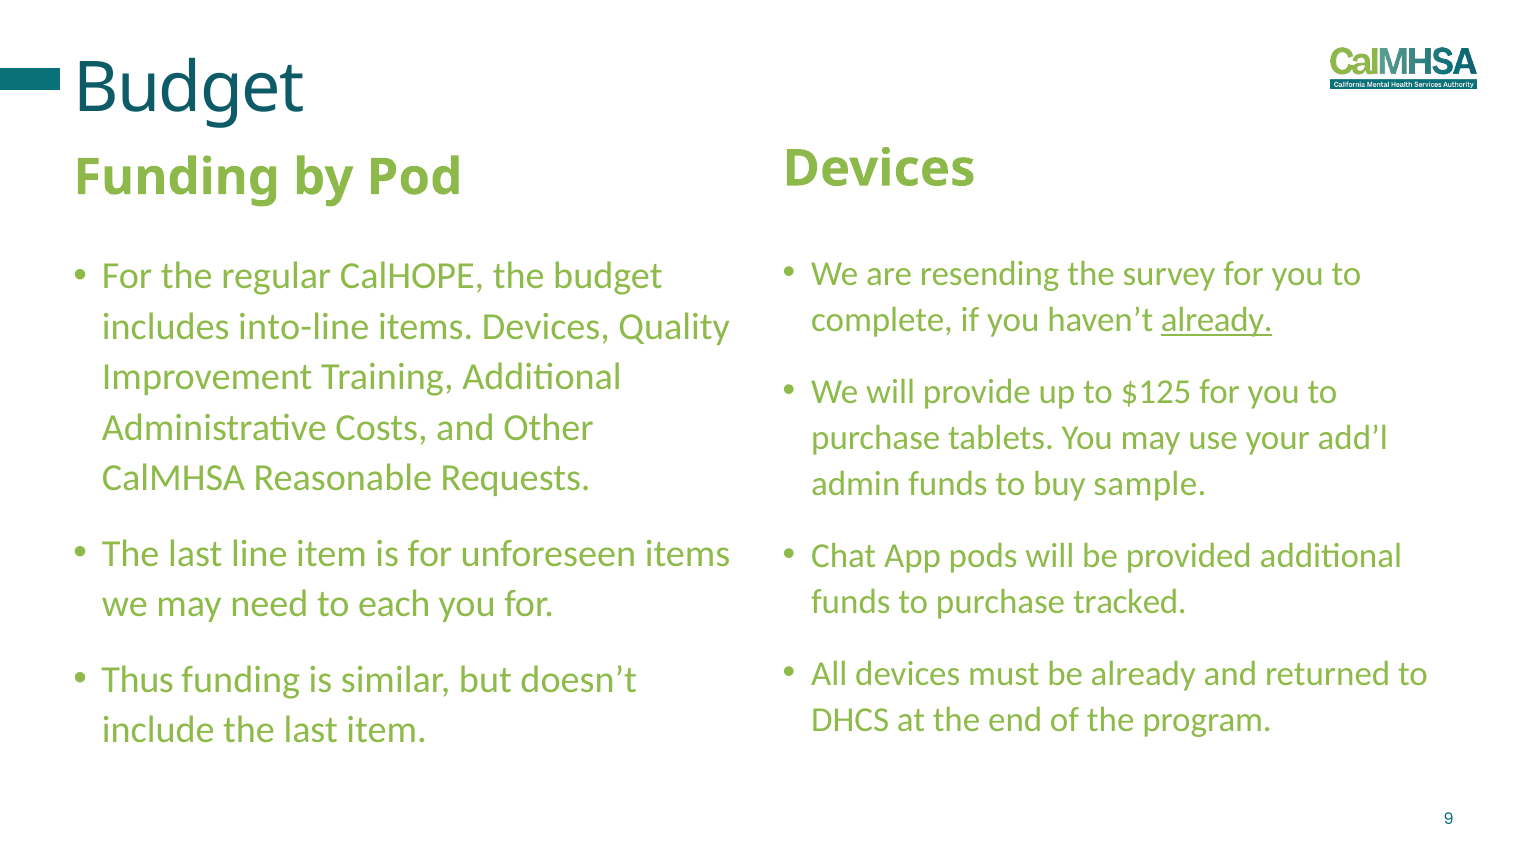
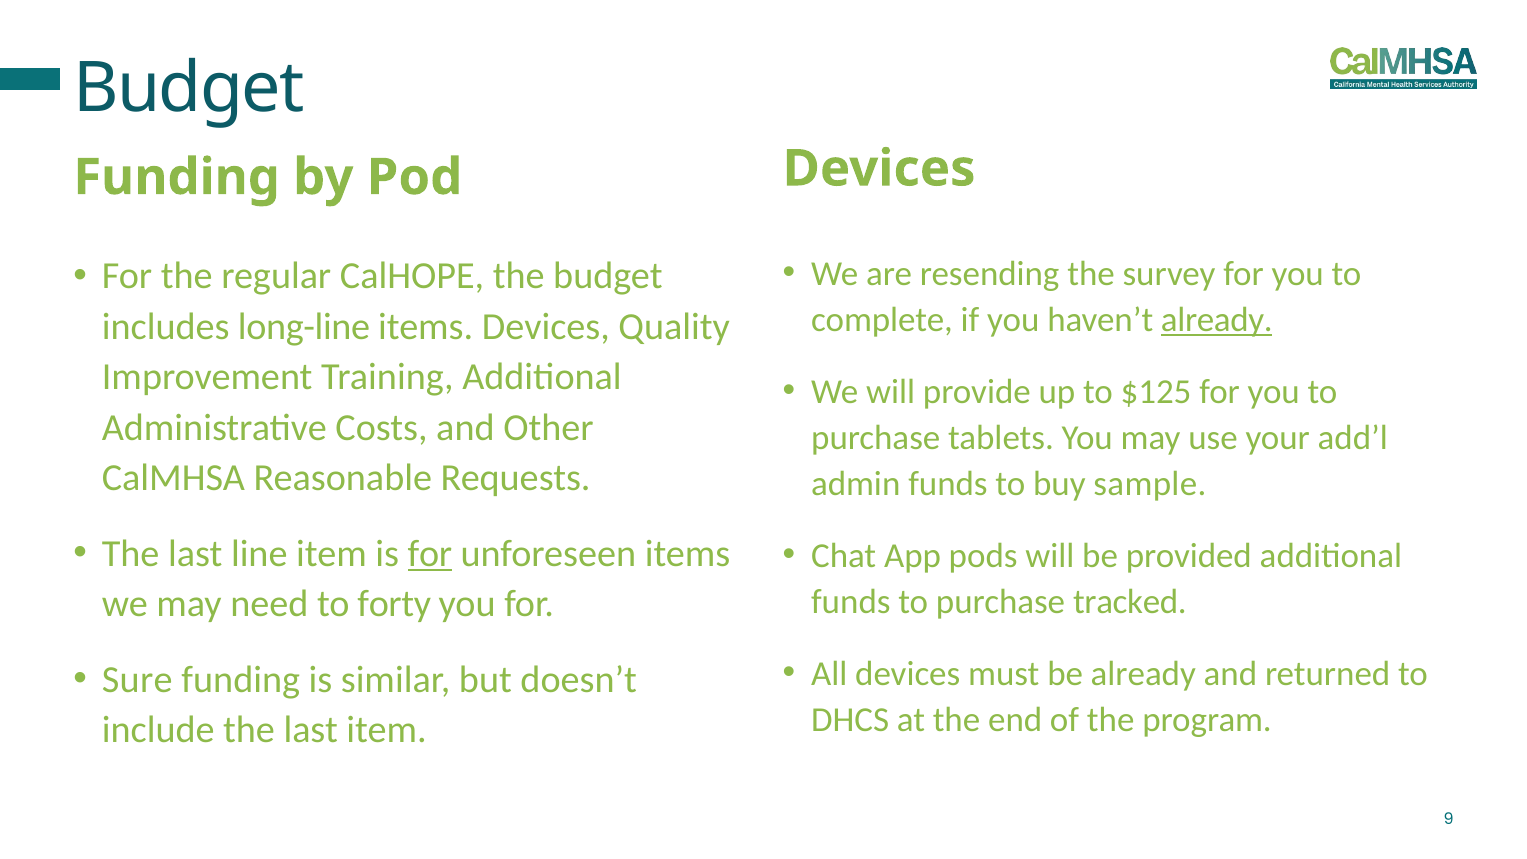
into-line: into-line -> long-line
for at (430, 554) underline: none -> present
each: each -> forty
Thus: Thus -> Sure
